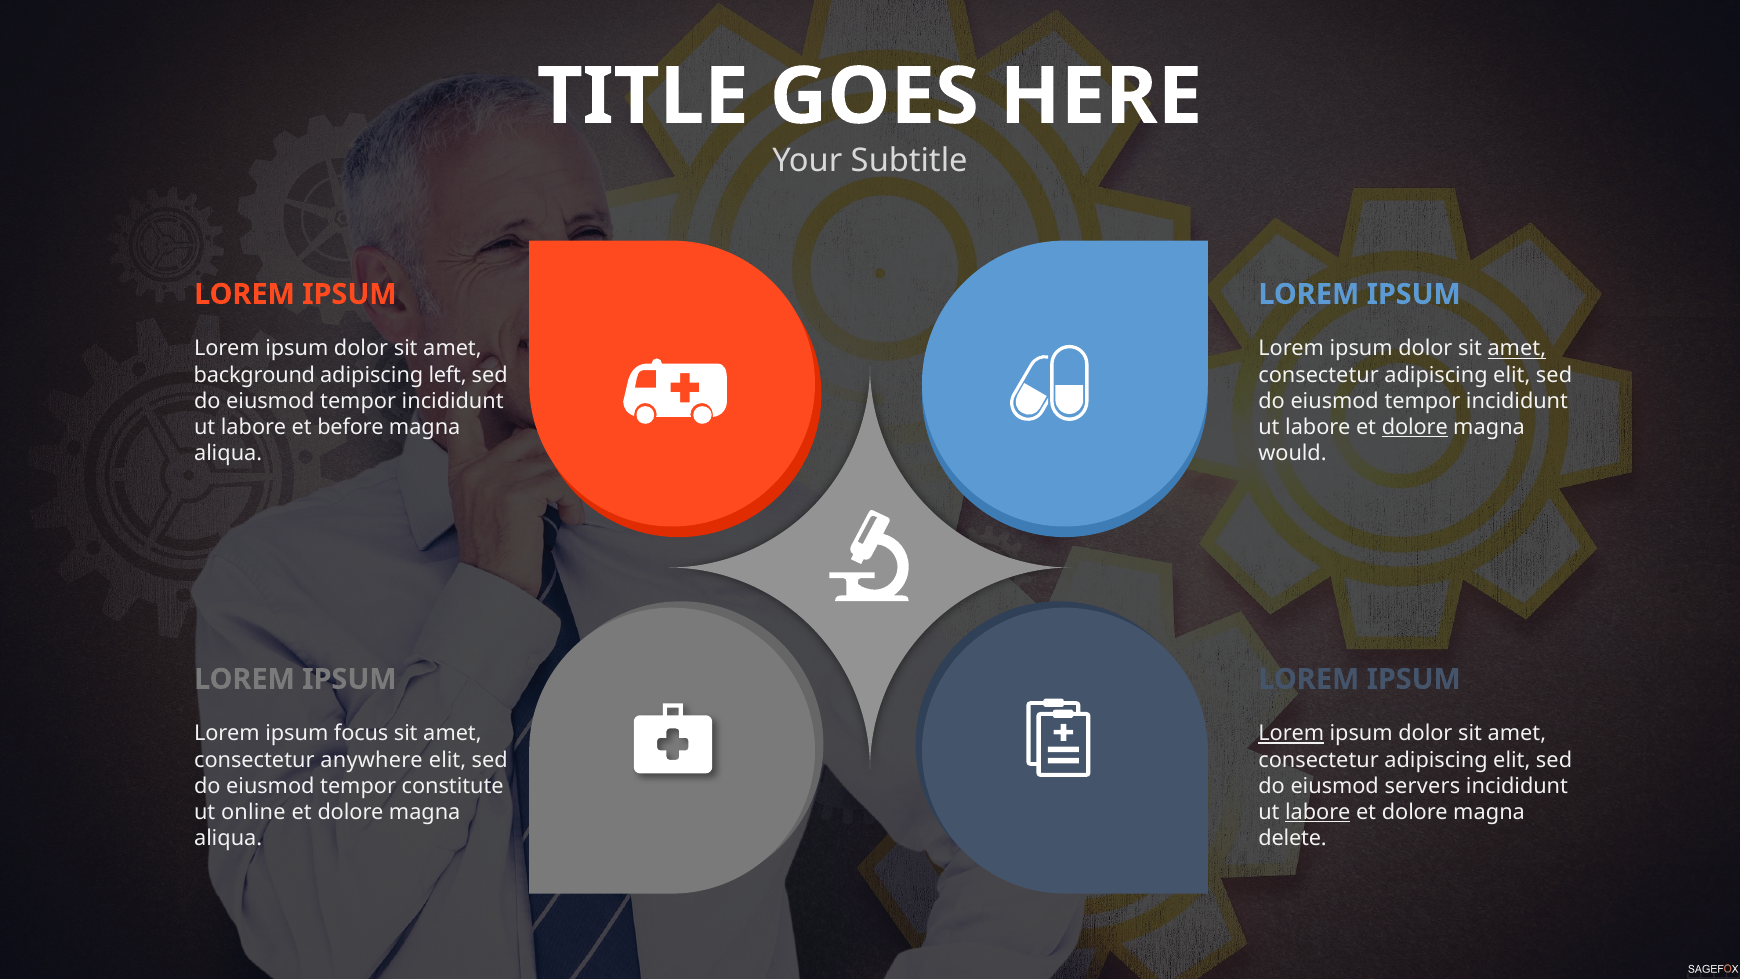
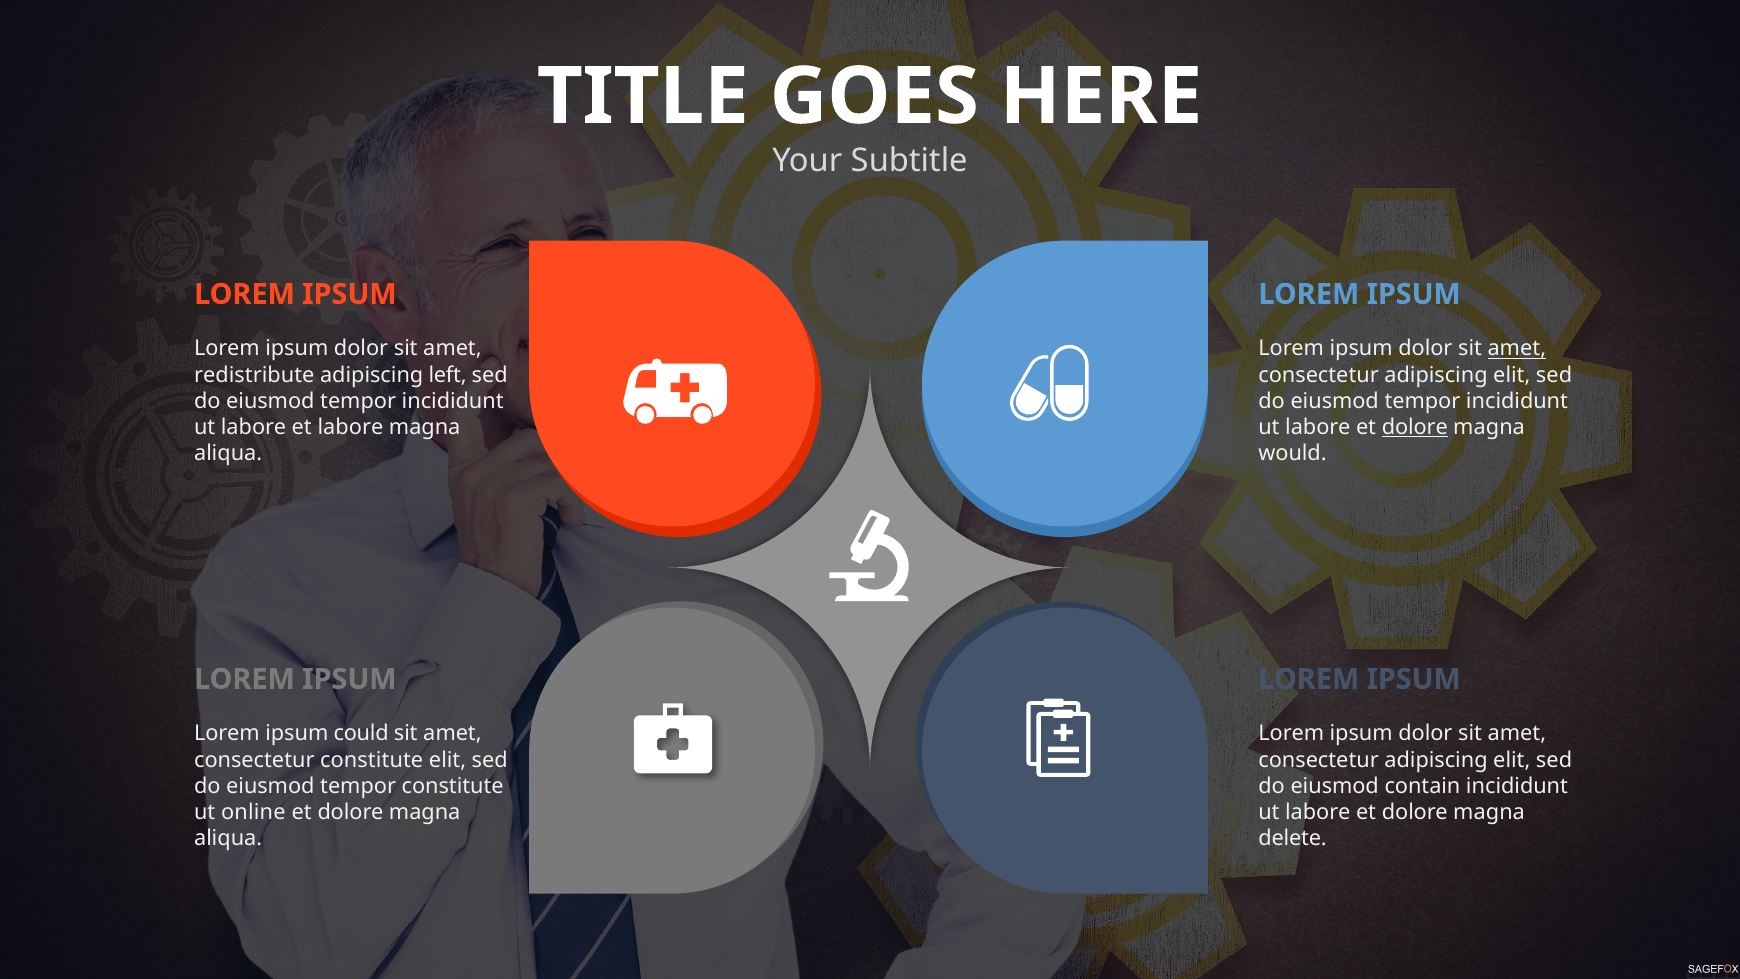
background: background -> redistribute
et before: before -> labore
focus: focus -> could
Lorem at (1291, 734) underline: present -> none
consectetur anywhere: anywhere -> constitute
servers: servers -> contain
labore at (1318, 812) underline: present -> none
